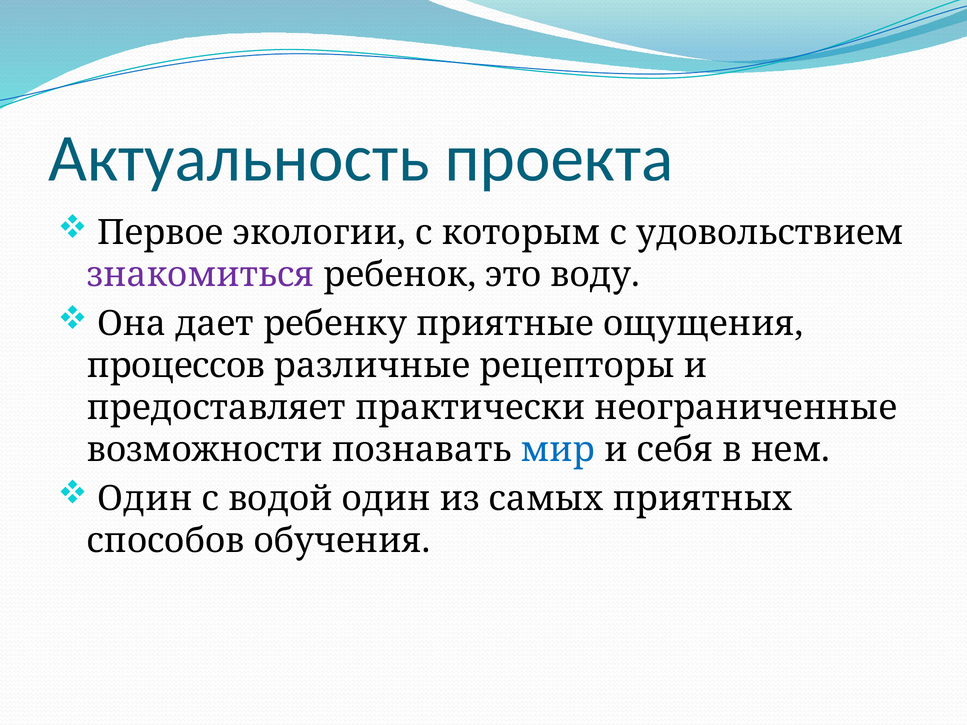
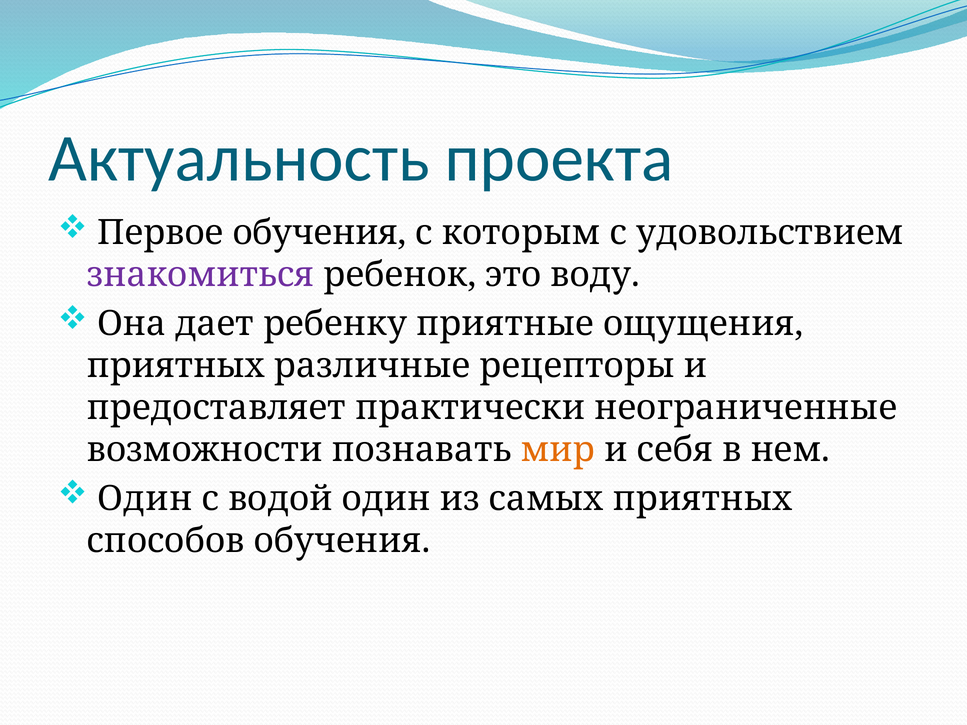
Первое экологии: экологии -> обучения
процессов at (176, 366): процессов -> приятных
мир colour: blue -> orange
